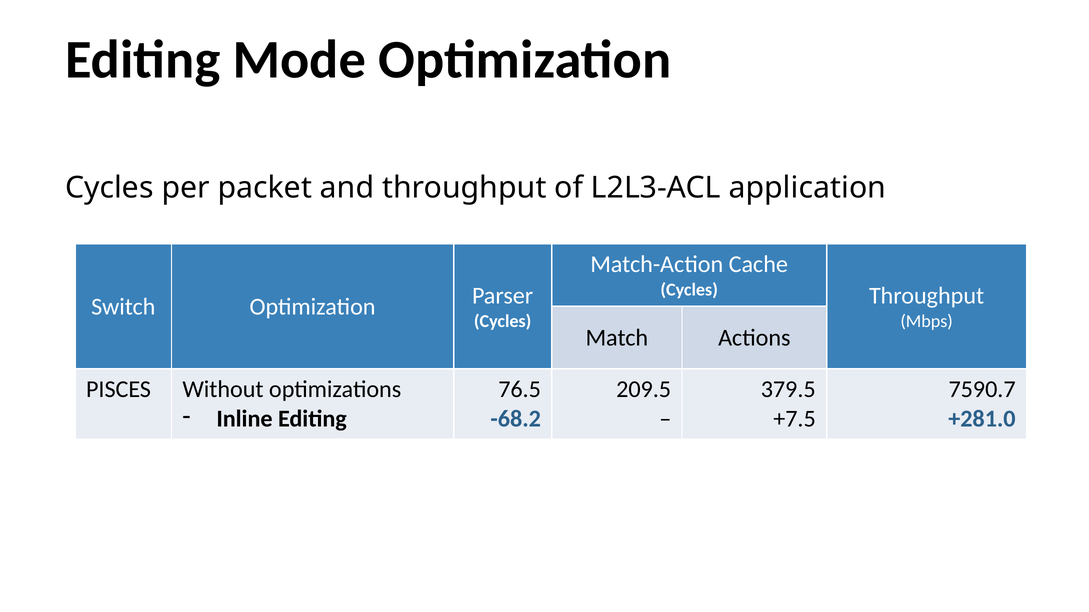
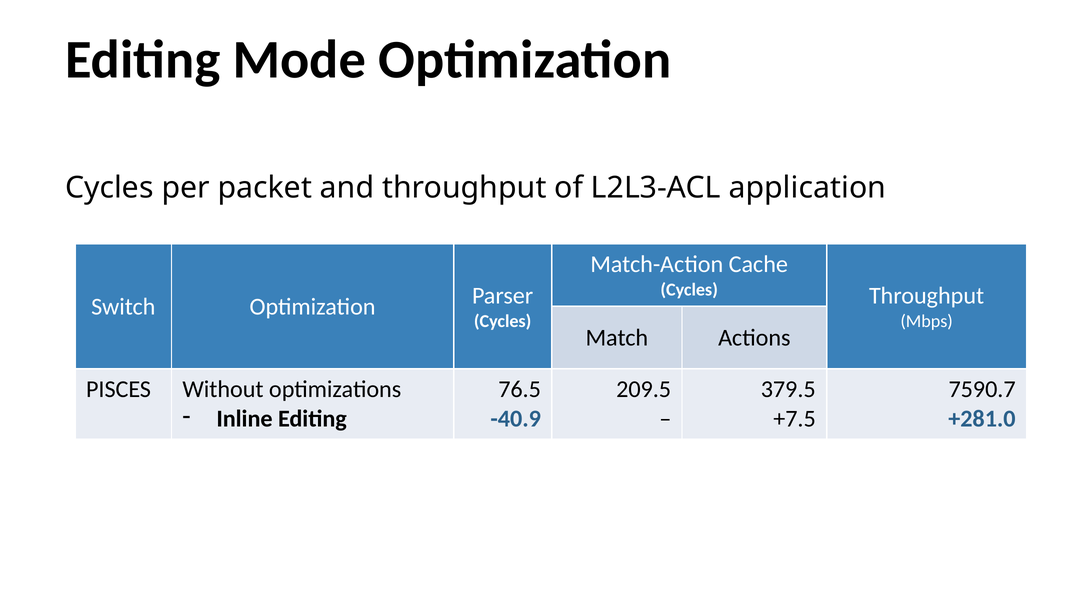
-68.2: -68.2 -> -40.9
